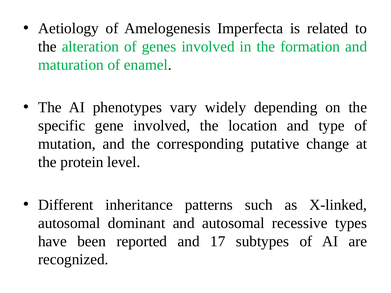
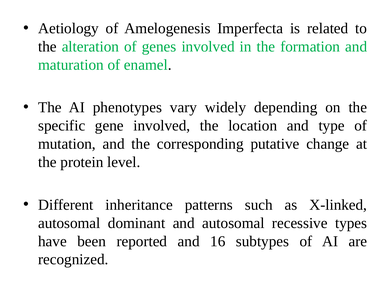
17: 17 -> 16
